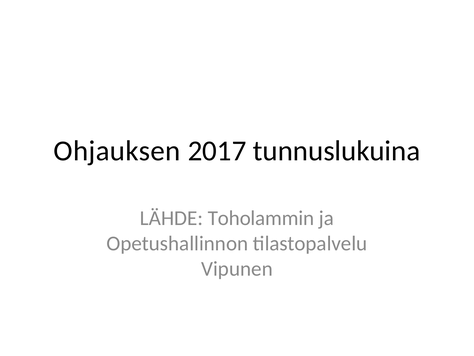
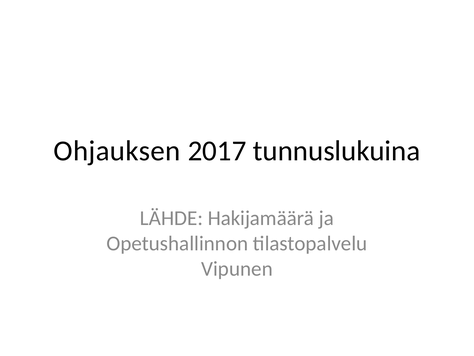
Toholammin: Toholammin -> Hakijamäärä
